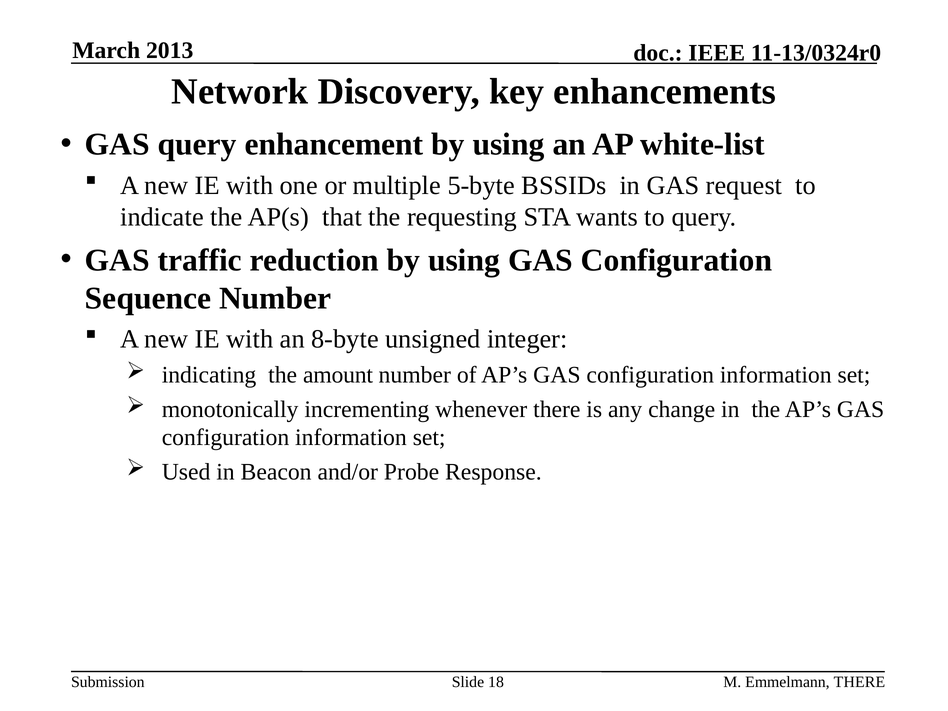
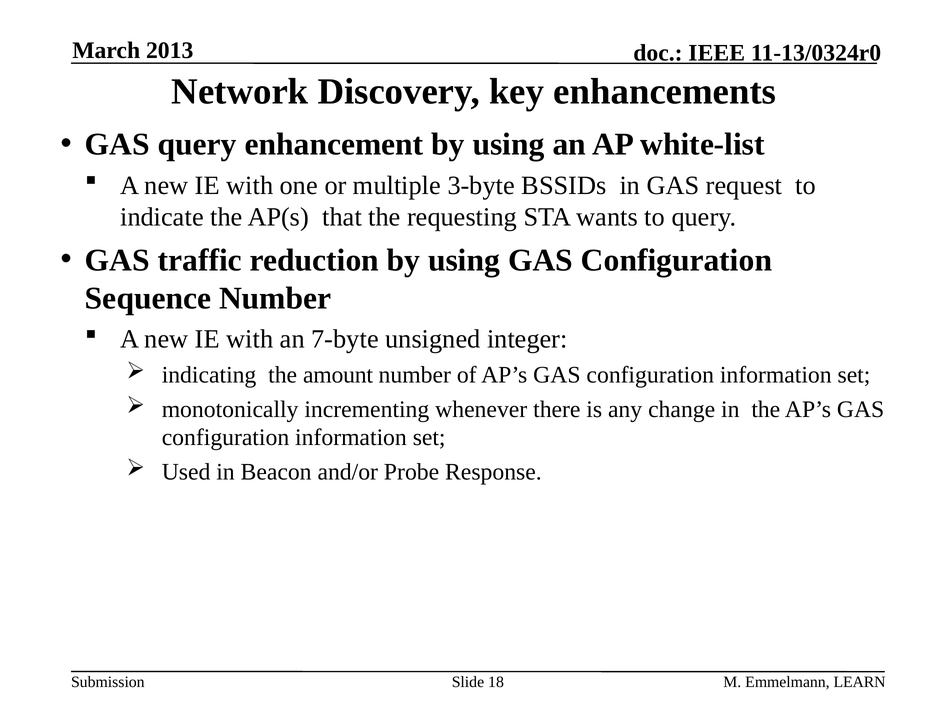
5-byte: 5-byte -> 3-byte
8-byte: 8-byte -> 7-byte
Emmelmann THERE: THERE -> LEARN
